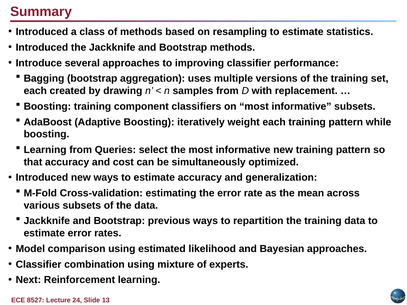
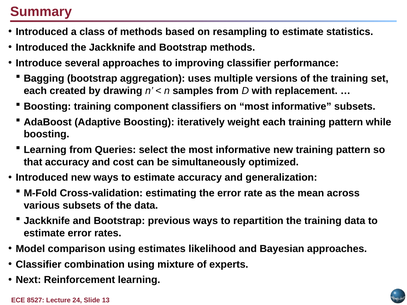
estimated: estimated -> estimates
